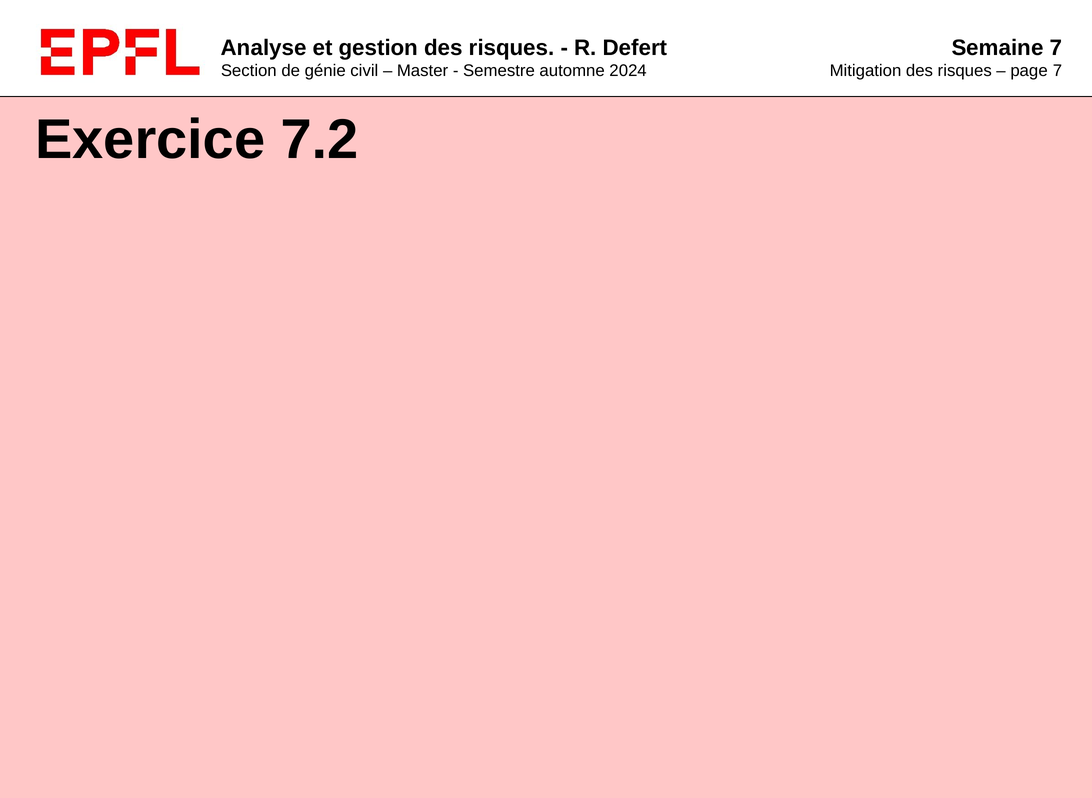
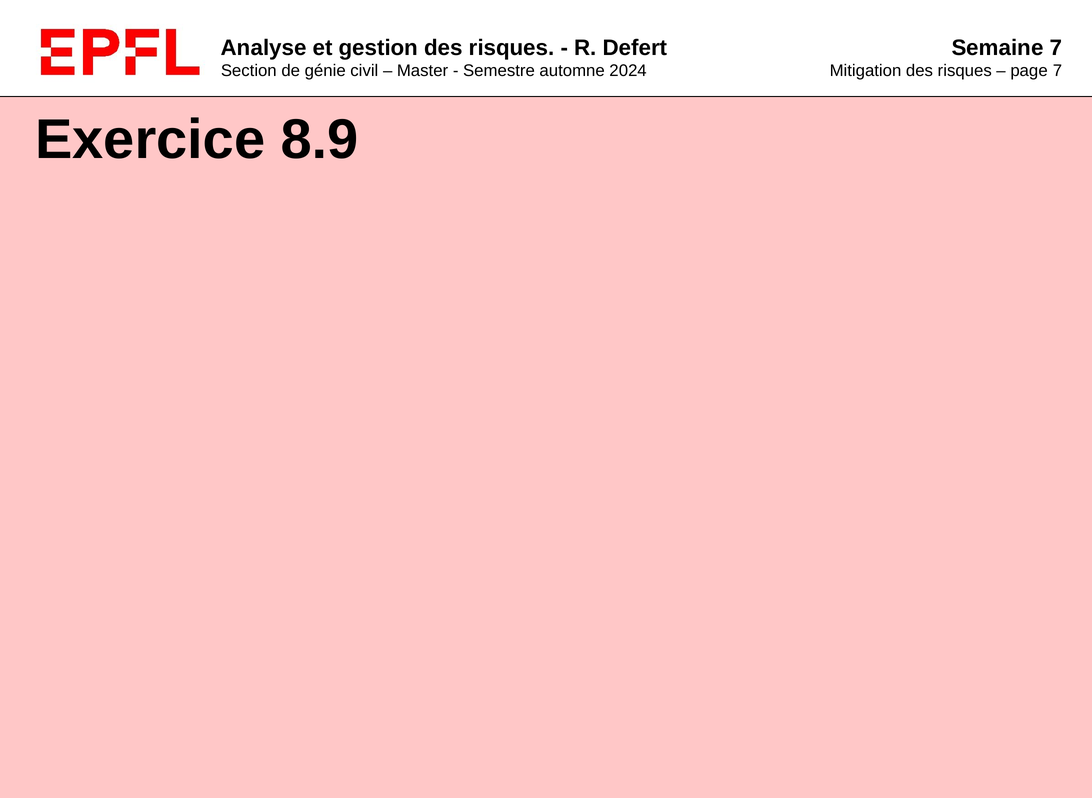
7.2: 7.2 -> 8.9
